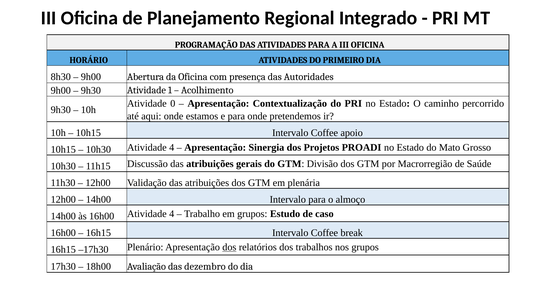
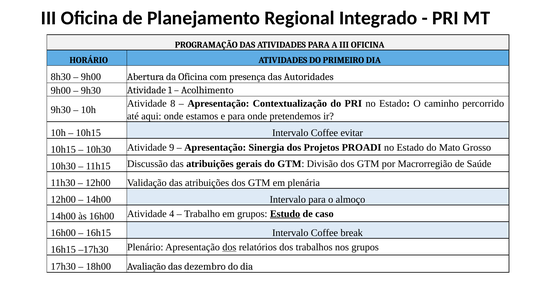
0: 0 -> 8
apoio: apoio -> evitar
10h30 Atividade 4: 4 -> 9
Estudo underline: none -> present
